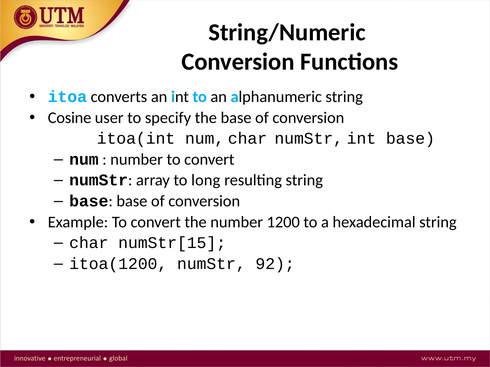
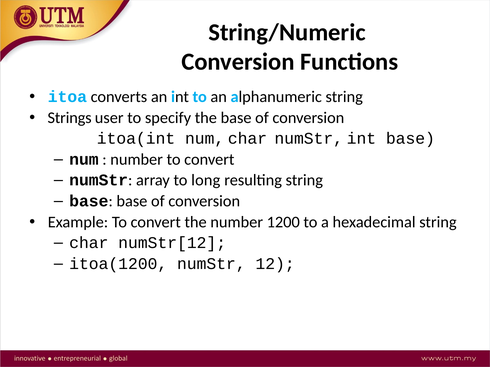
Cosine: Cosine -> Strings
numStr[15: numStr[15 -> numStr[12
92: 92 -> 12
